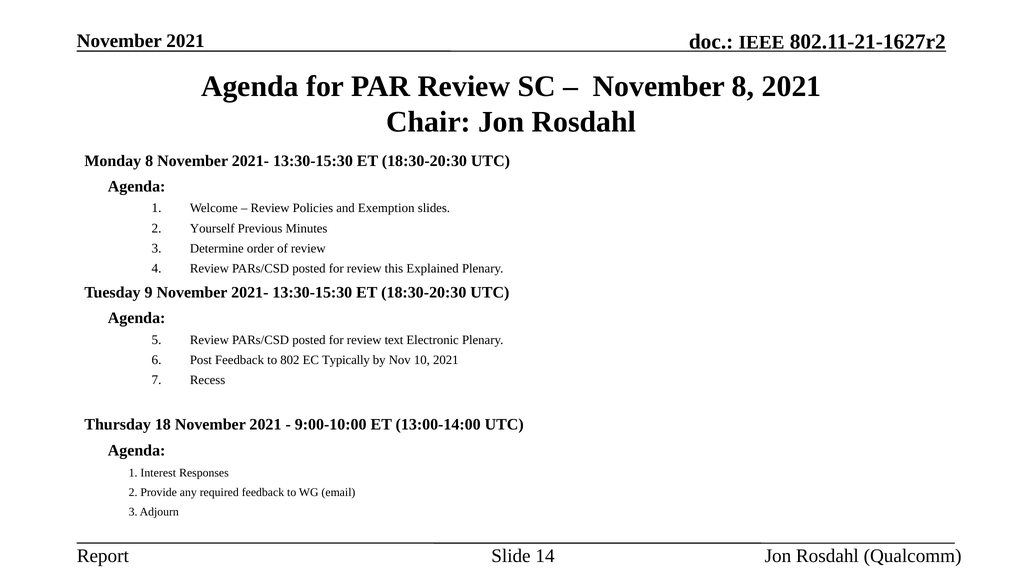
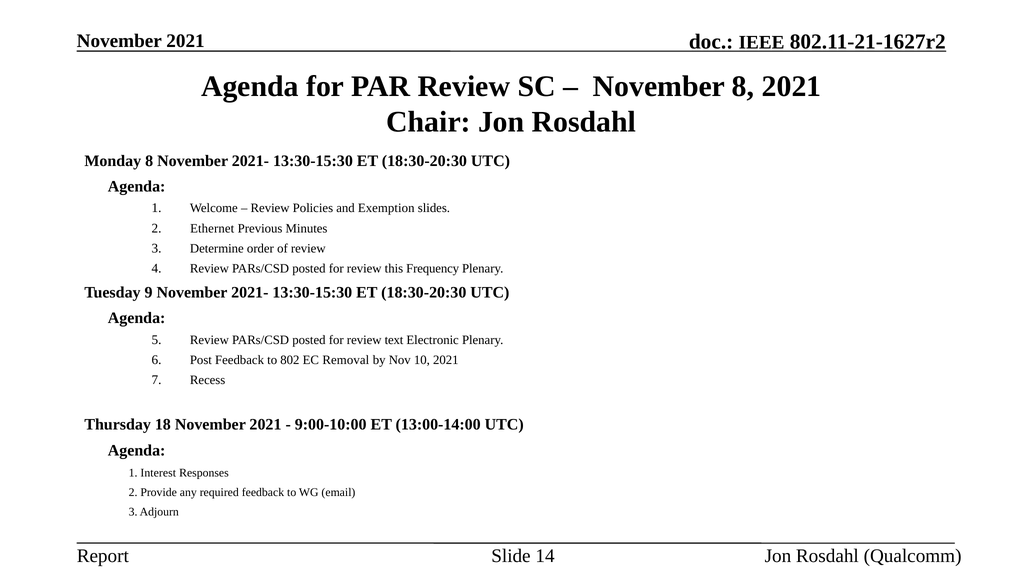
Yourself: Yourself -> Ethernet
Explained: Explained -> Frequency
Typically: Typically -> Removal
